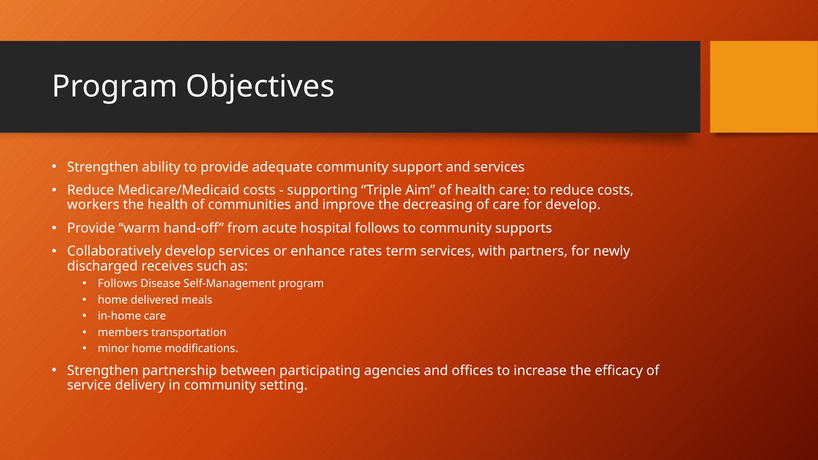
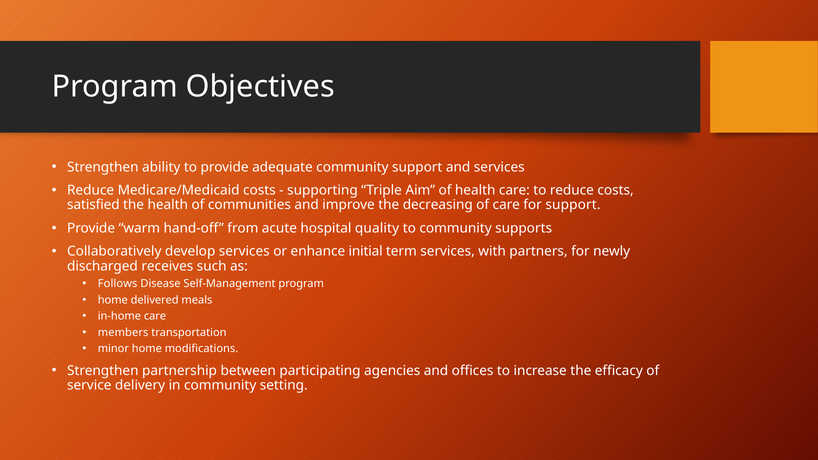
workers: workers -> satisfied
for develop: develop -> support
hospital follows: follows -> quality
rates: rates -> initial
